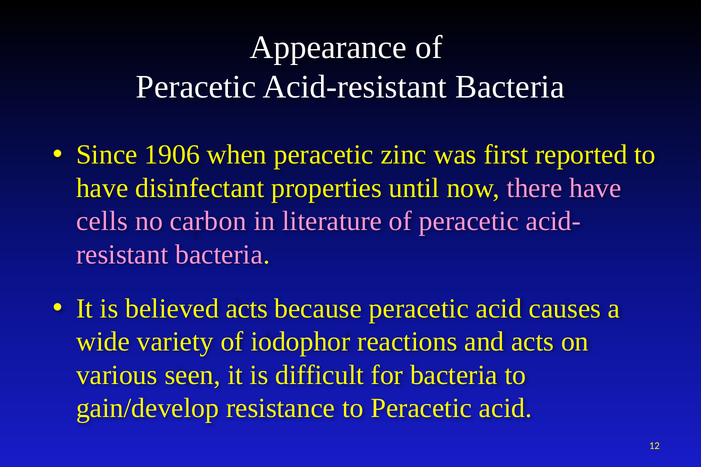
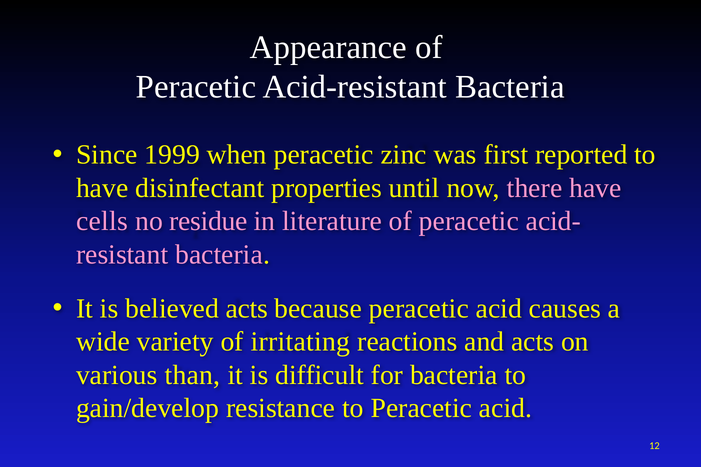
1906: 1906 -> 1999
carbon: carbon -> residue
iodophor: iodophor -> irritating
seen: seen -> than
